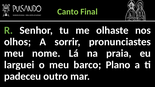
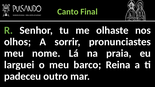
Plano: Plano -> Reina
